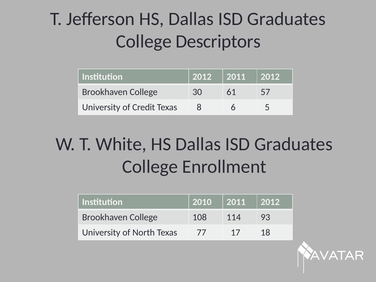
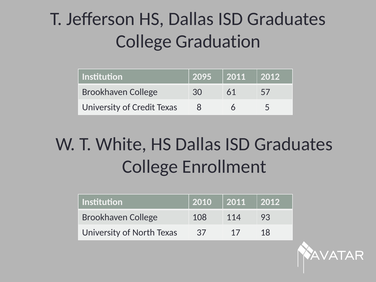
Descriptors: Descriptors -> Graduation
Institution 2012: 2012 -> 2095
77: 77 -> 37
